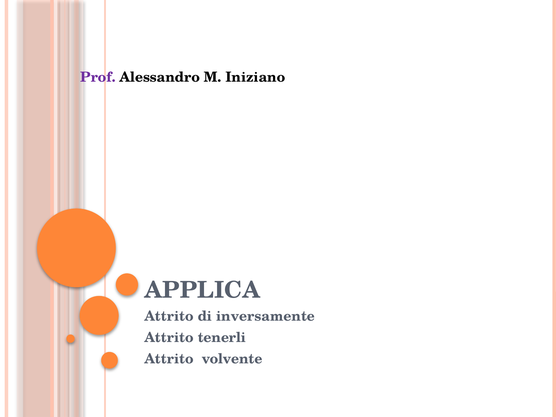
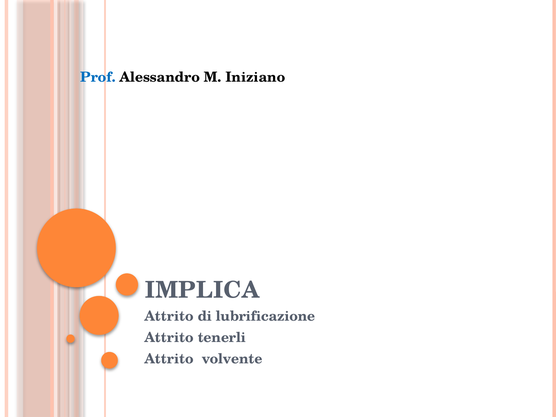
Prof colour: purple -> blue
APPLICA: APPLICA -> IMPLICA
inversamente: inversamente -> lubrificazione
